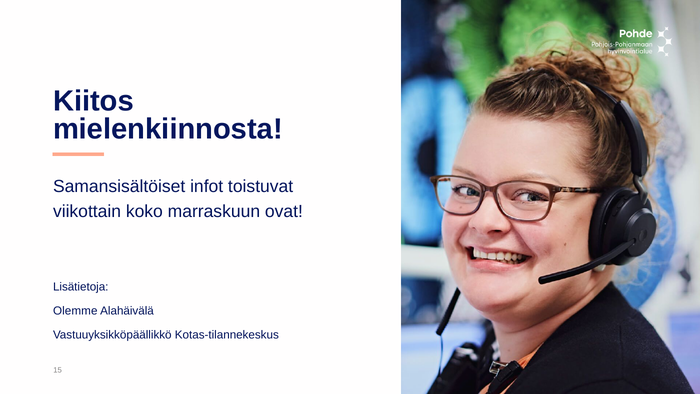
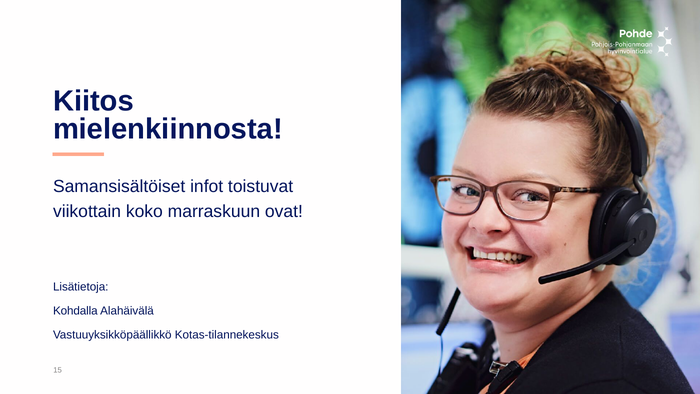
Olemme: Olemme -> Kohdalla
